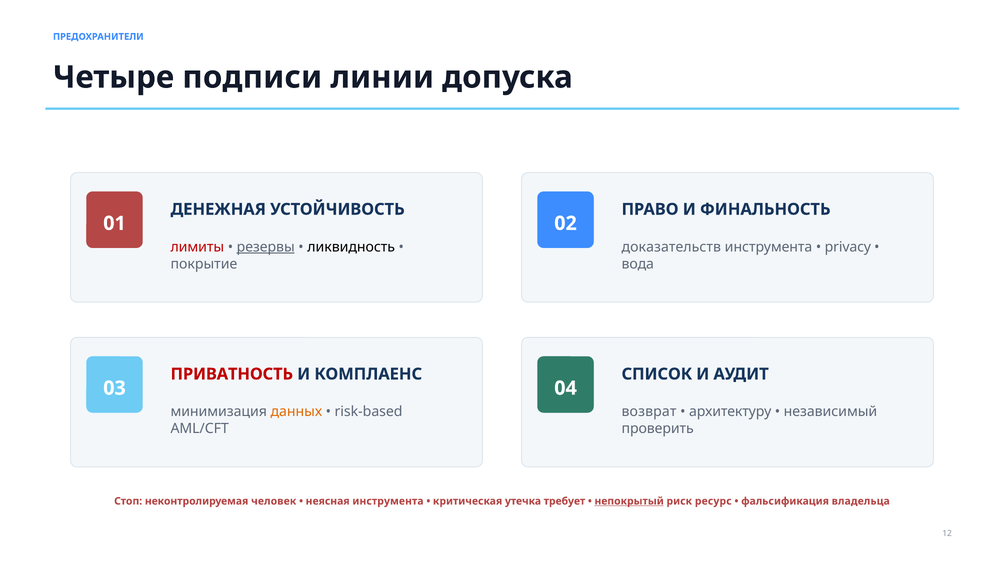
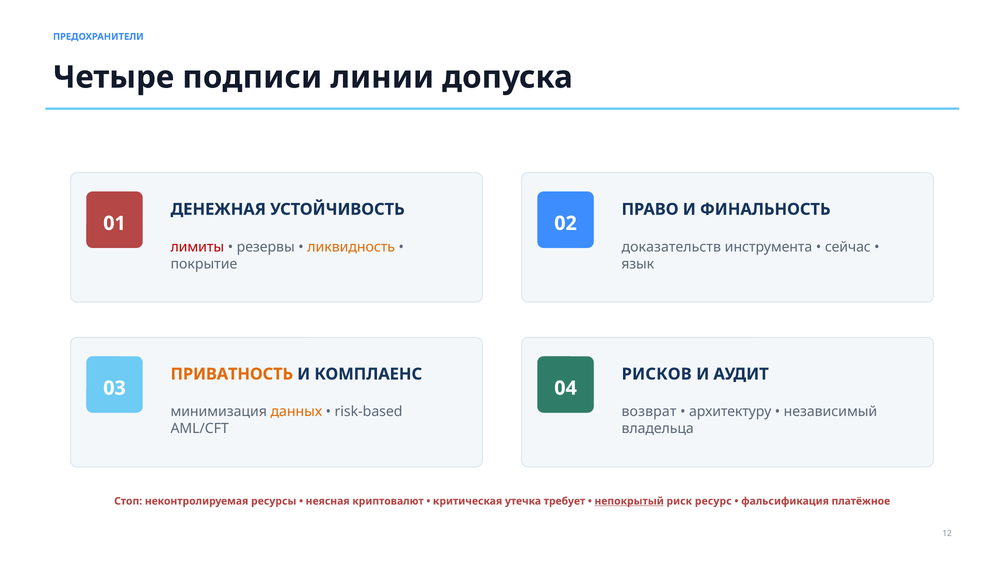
резервы underline: present -> none
ликвидность colour: black -> orange
privacy: privacy -> сейчас
вода: вода -> язык
ПРИВАТНОСТЬ colour: red -> orange
СПИСОК: СПИСОК -> РИСКОВ
проверить: проверить -> владельца
человек: человек -> ресурсы
неясная инструмента: инструмента -> криптовалют
владельца: владельца -> платёжное
